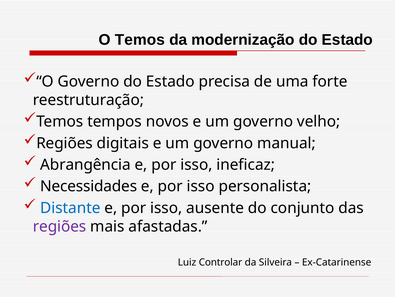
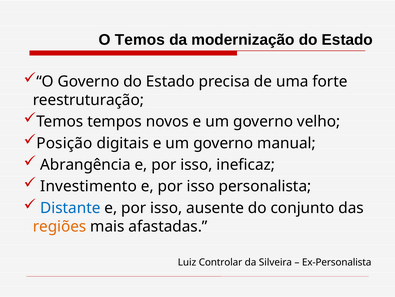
Regiões at (65, 143): Regiões -> Posição
Necessidades: Necessidades -> Investimento
regiões at (60, 226) colour: purple -> orange
Ex-Catarinense: Ex-Catarinense -> Ex-Personalista
